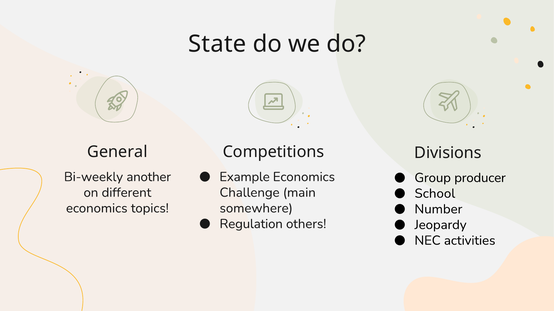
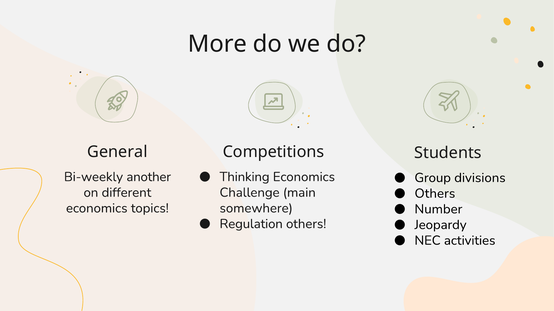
State: State -> More
Divisions: Divisions -> Students
Example: Example -> Thinking
producer: producer -> divisions
School at (435, 194): School -> Others
